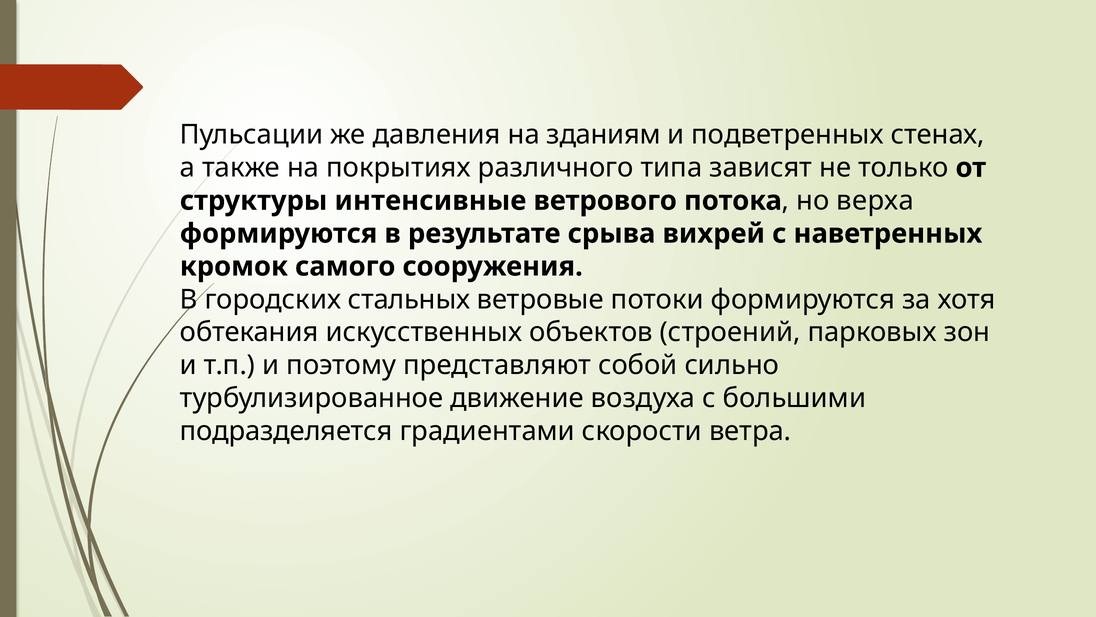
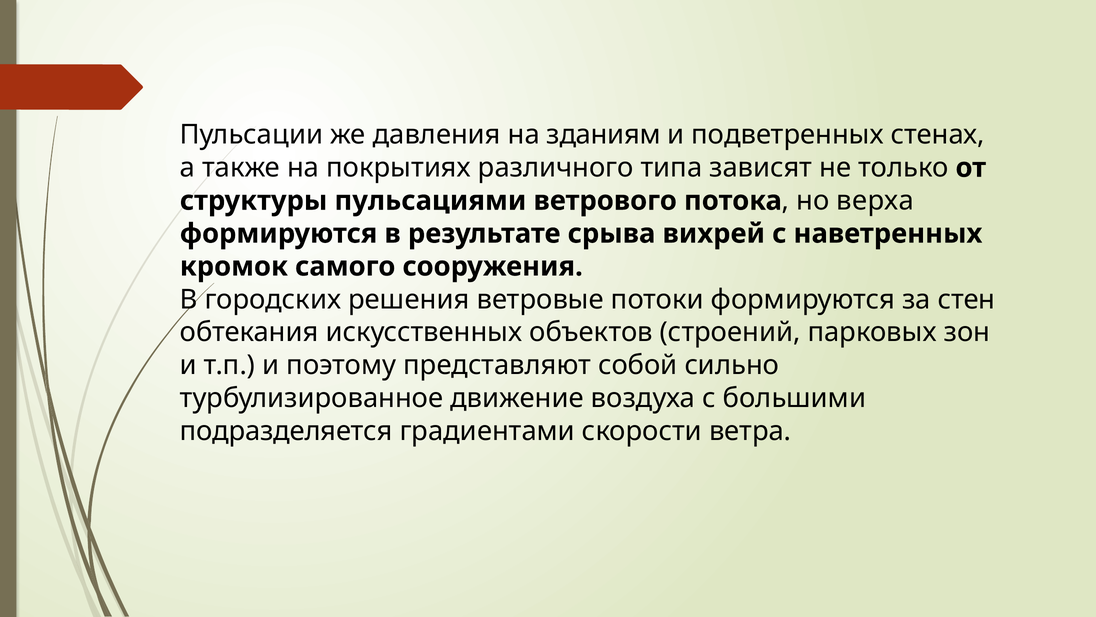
интенсивные: интенсивные -> пульсациями
стальных: стальных -> решения
хотя: хотя -> стен
